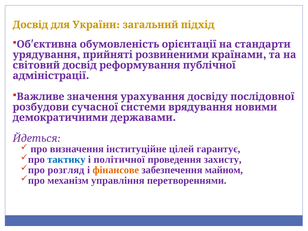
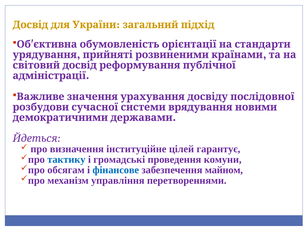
політичної: політичної -> громадські
захисту: захисту -> комуни
розгляд: розгляд -> обсягам
фінансове colour: orange -> blue
